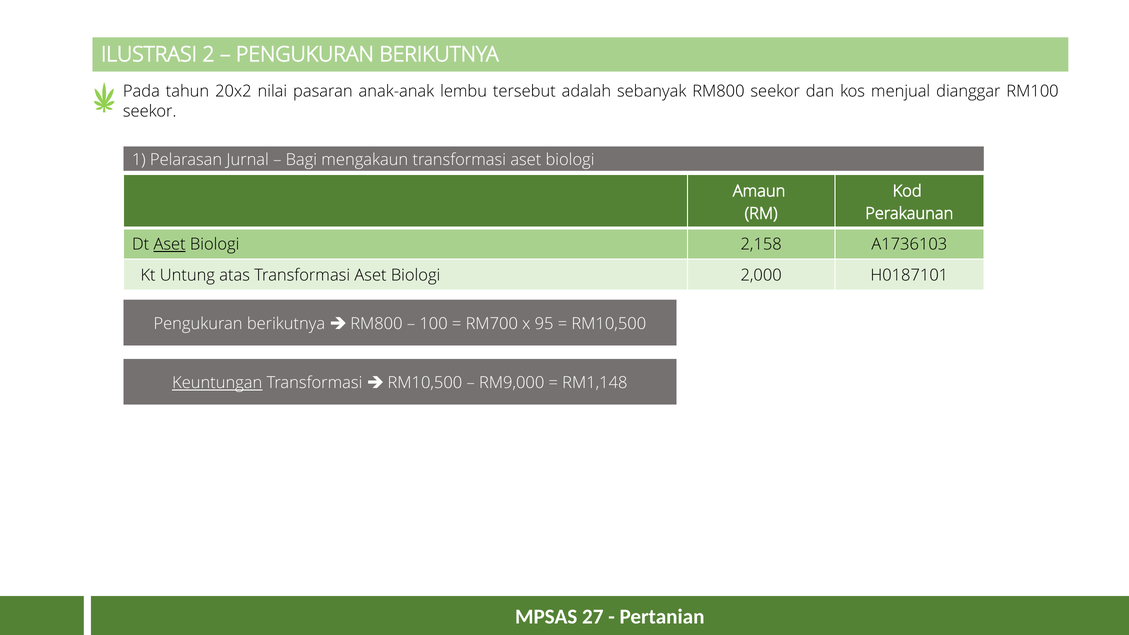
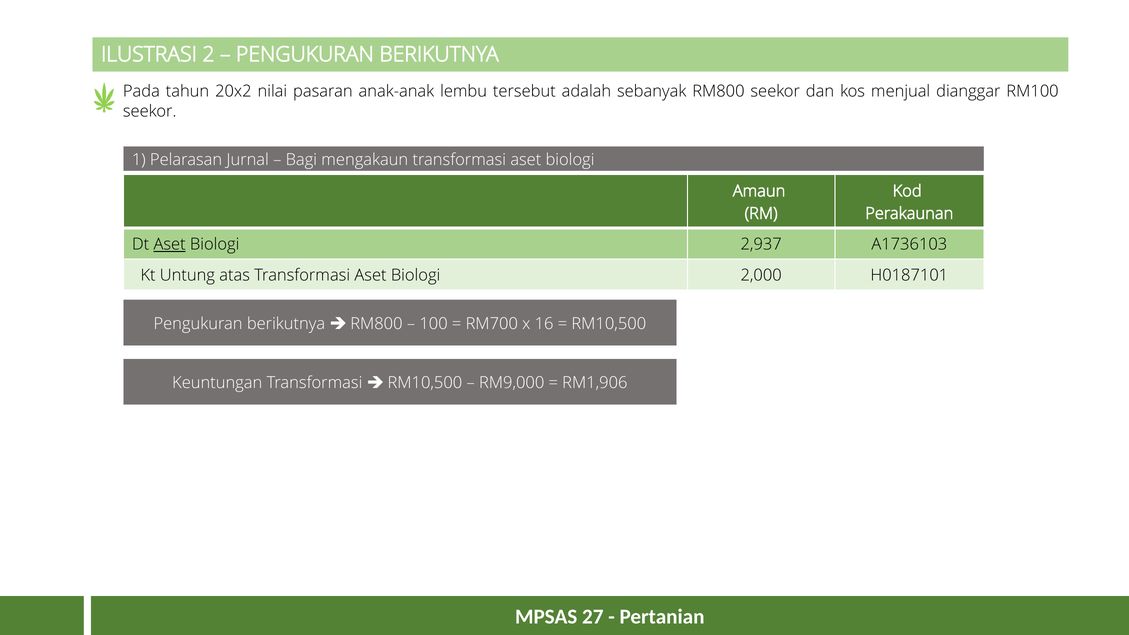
2,158: 2,158 -> 2,937
95: 95 -> 16
Keuntungan underline: present -> none
RM1,148: RM1,148 -> RM1,906
